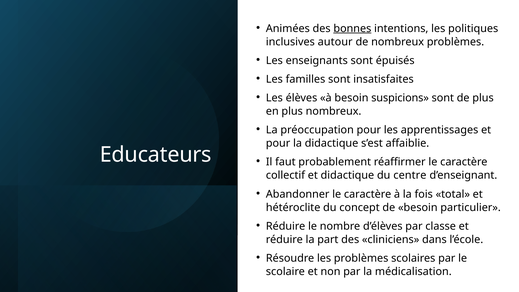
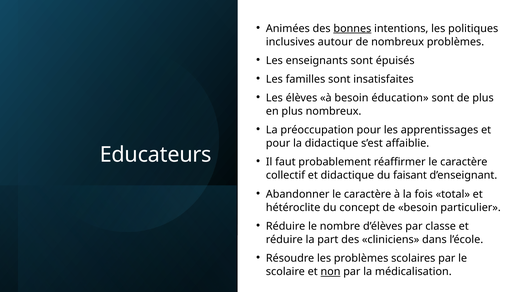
suspicions: suspicions -> éducation
centre: centre -> faisant
non underline: none -> present
